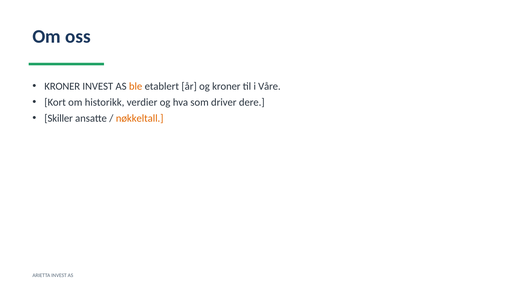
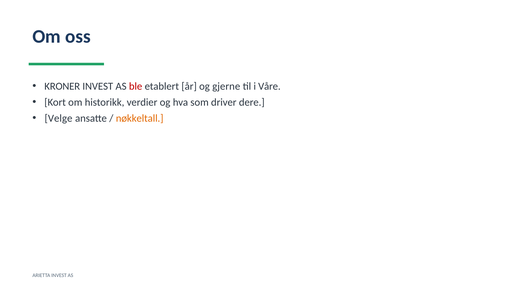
ble colour: orange -> red
og kroner: kroner -> gjerne
Skiller: Skiller -> Velge
